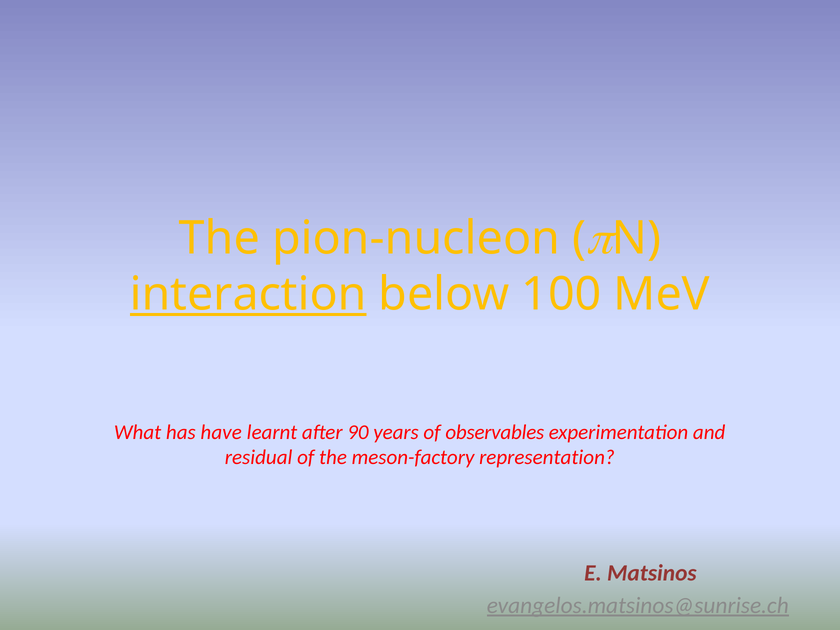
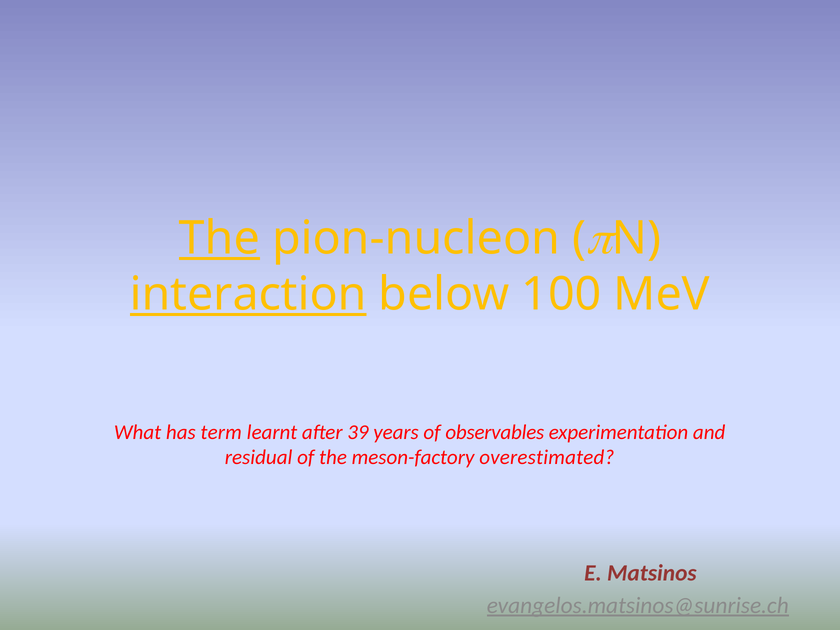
The at (219, 238) underline: none -> present
have: have -> term
90: 90 -> 39
representation: representation -> overestimated
